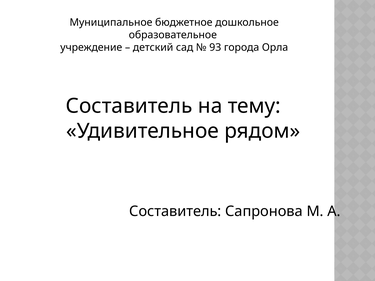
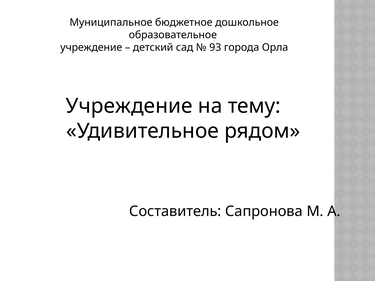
Составитель at (129, 106): Составитель -> Учреждение
